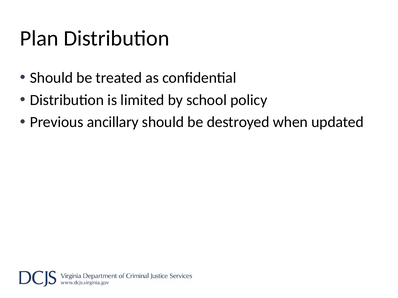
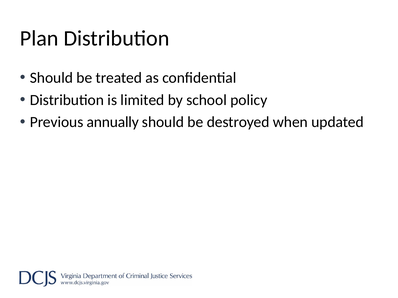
ancillary: ancillary -> annually
